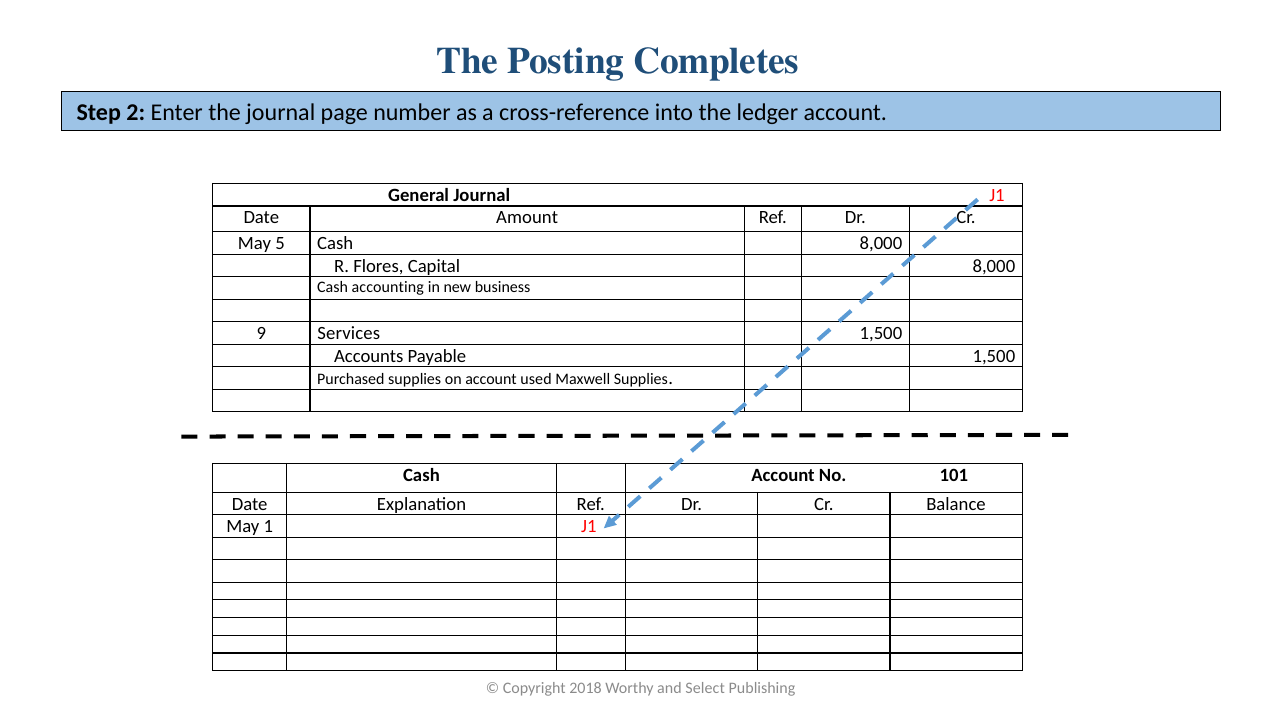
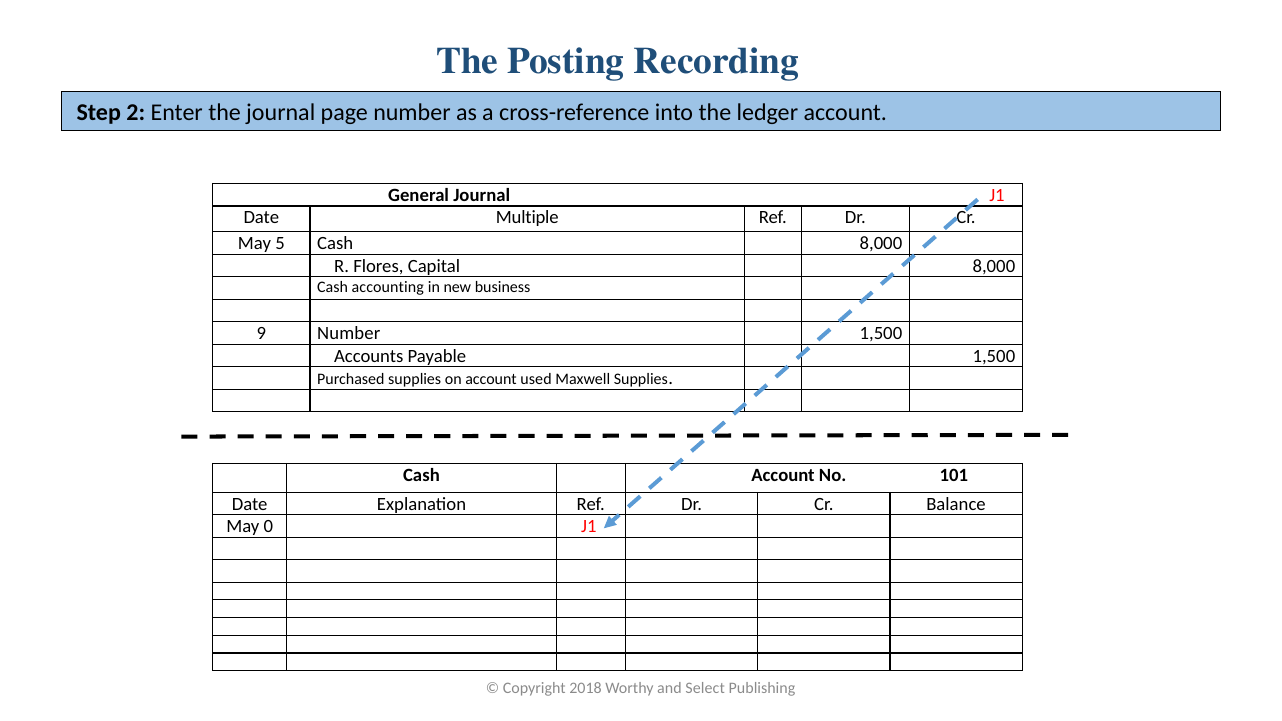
Completes: Completes -> Recording
Amount: Amount -> Multiple
9 Services: Services -> Number
1: 1 -> 0
